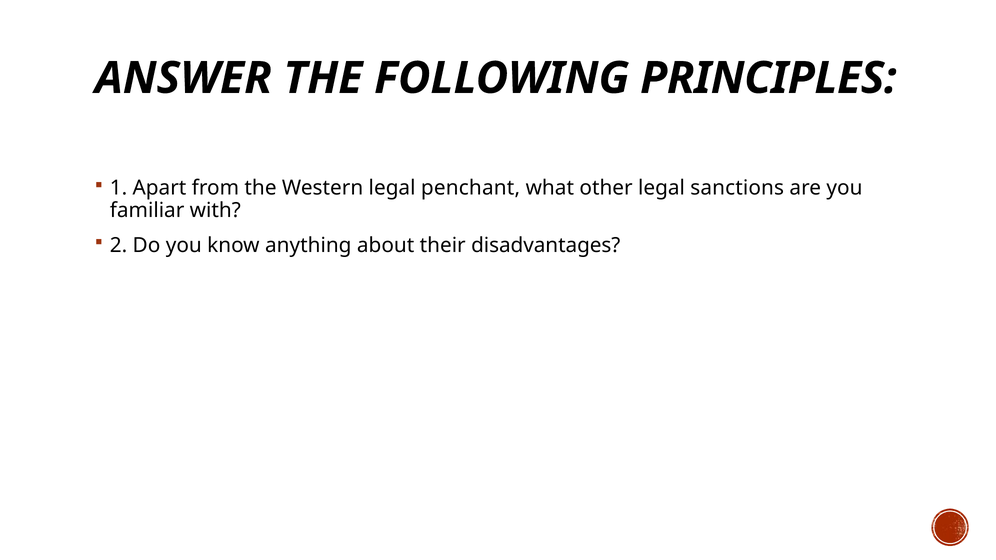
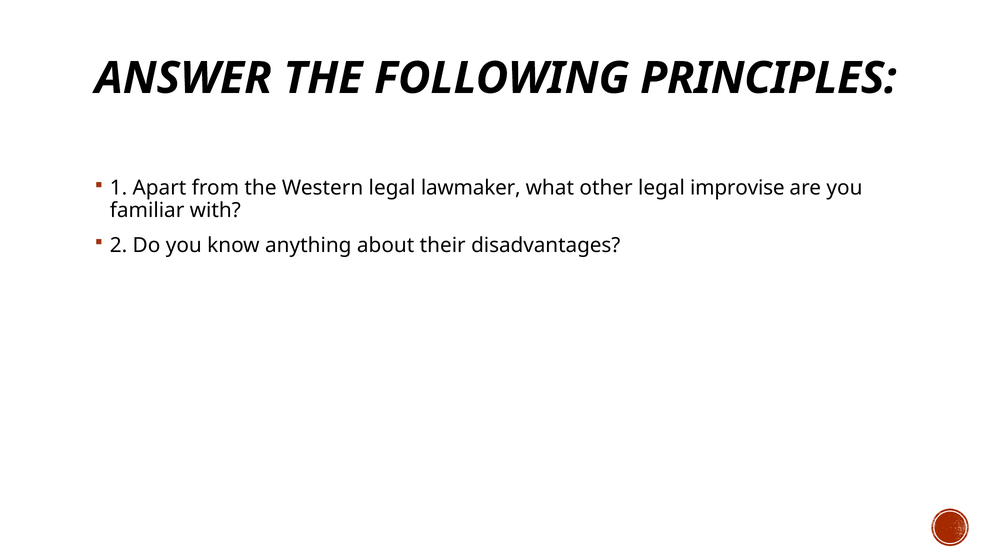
penchant: penchant -> lawmaker
sanctions: sanctions -> improvise
